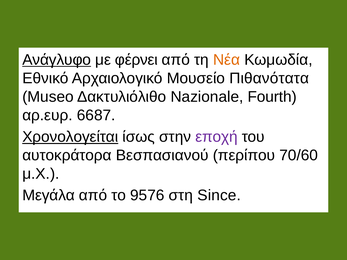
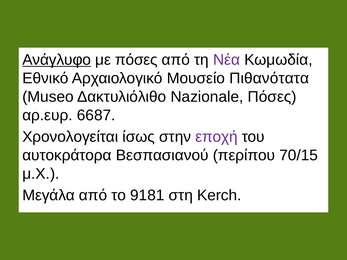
με φέρνει: φέρνει -> πόσες
Νέα colour: orange -> purple
Nazionale Fourth: Fourth -> Πόσες
Χρονολογείται underline: present -> none
70/60: 70/60 -> 70/15
9576: 9576 -> 9181
Since: Since -> Kerch
